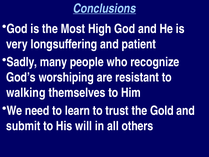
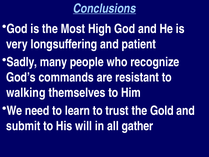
worshiping: worshiping -> commands
others: others -> gather
